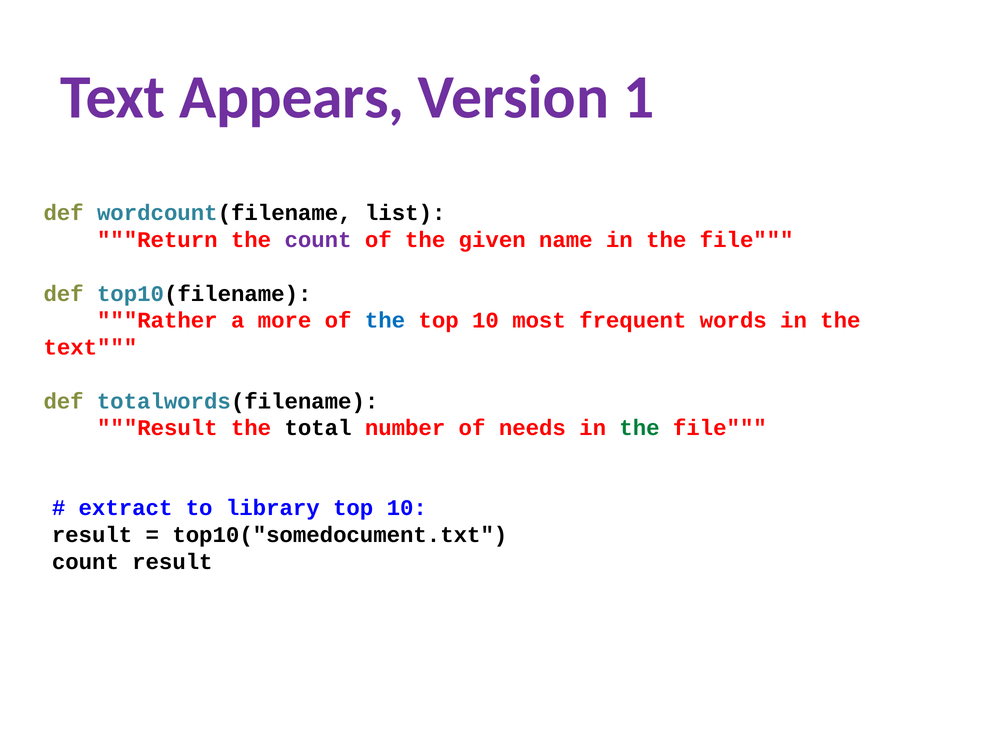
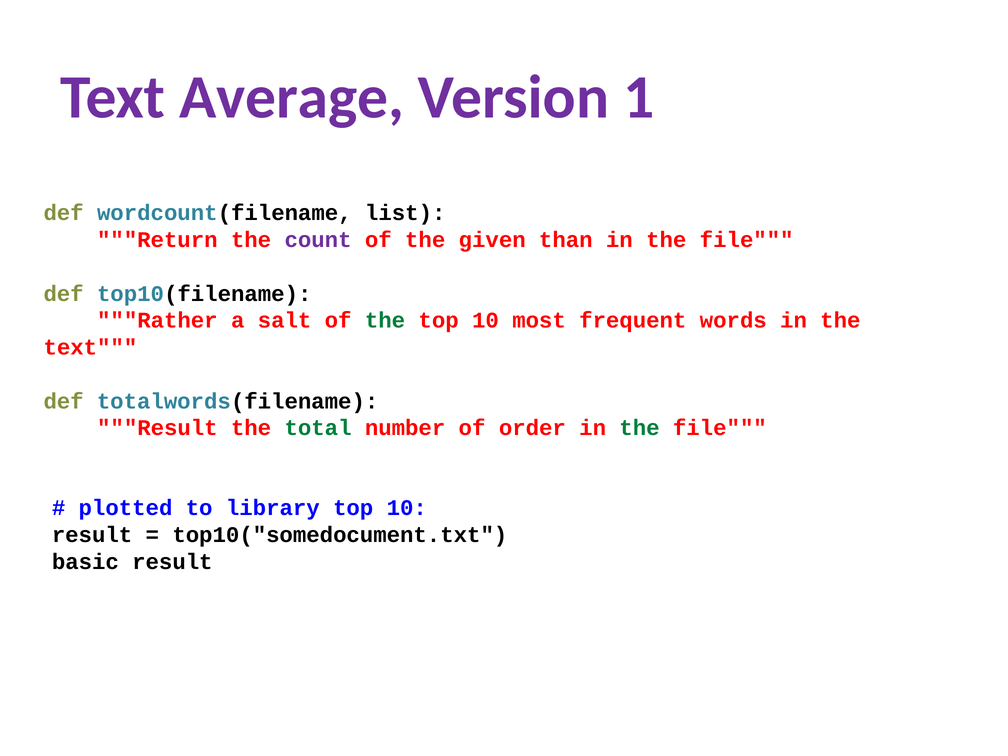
Appears: Appears -> Average
name: name -> than
more: more -> salt
the at (385, 321) colour: blue -> green
total colour: black -> green
needs: needs -> order
extract: extract -> plotted
count at (85, 562): count -> basic
